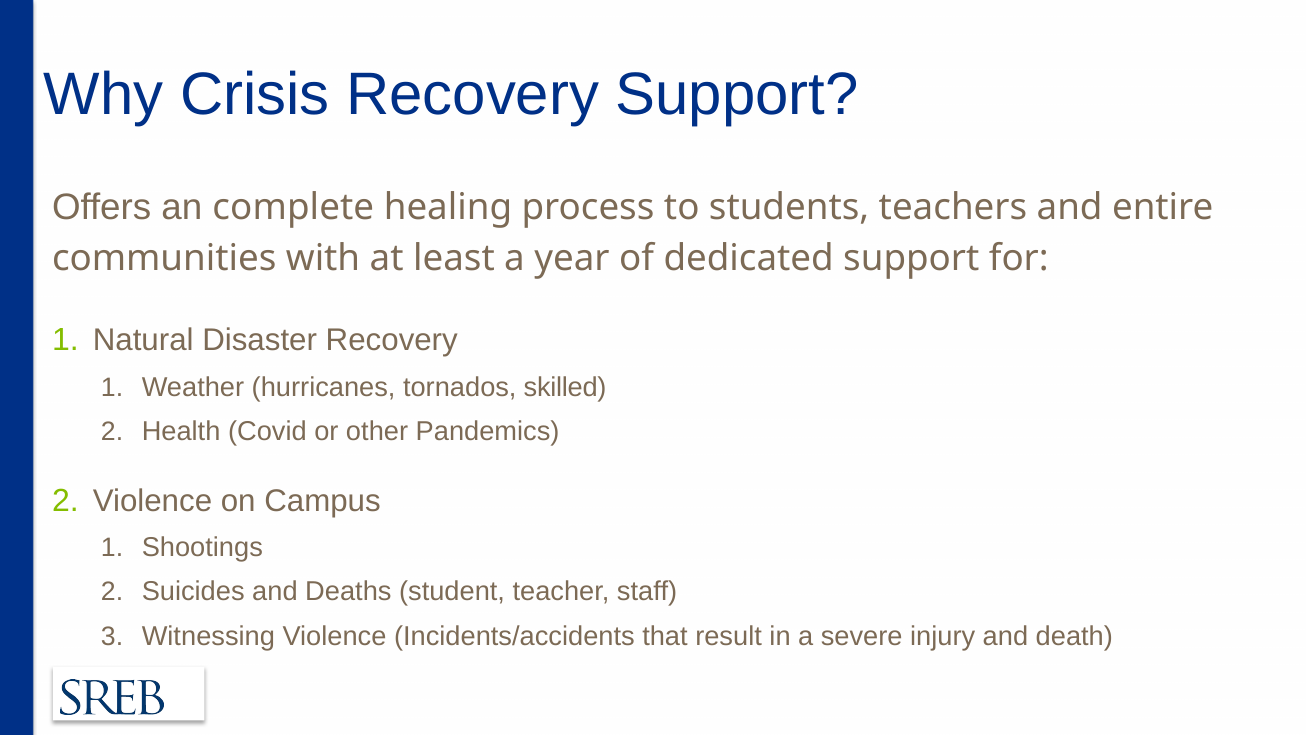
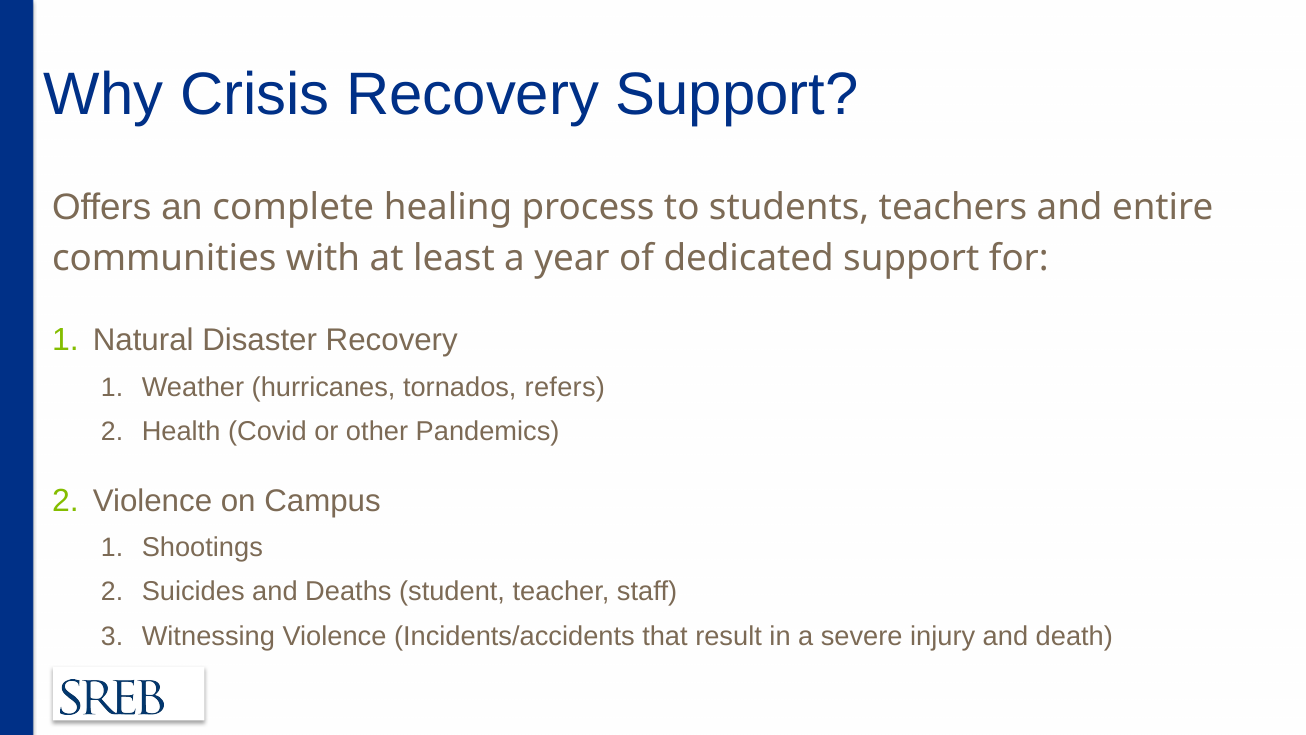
skilled: skilled -> refers
